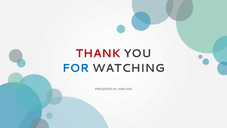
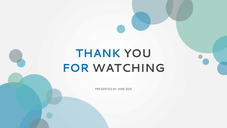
THANK colour: red -> blue
